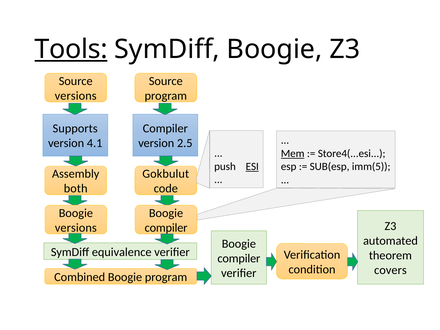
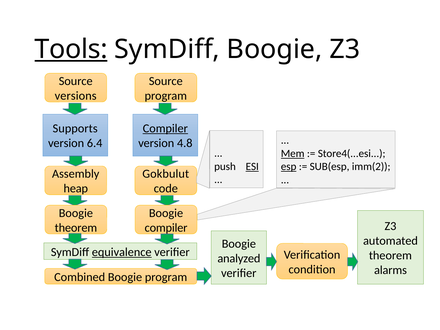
Compiler at (165, 129) underline: none -> present
4.1: 4.1 -> 6.4
2.5: 2.5 -> 4.8
esp underline: none -> present
imm(5: imm(5 -> imm(2
both: both -> heap
versions at (76, 228): versions -> theorem
equivalence underline: none -> present
compiler at (239, 258): compiler -> analyzed
covers: covers -> alarms
